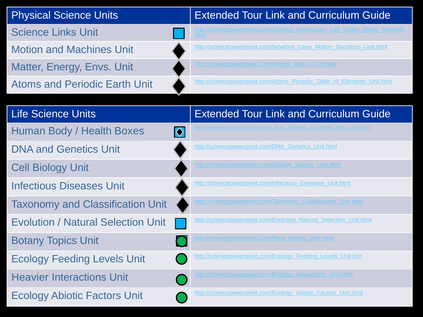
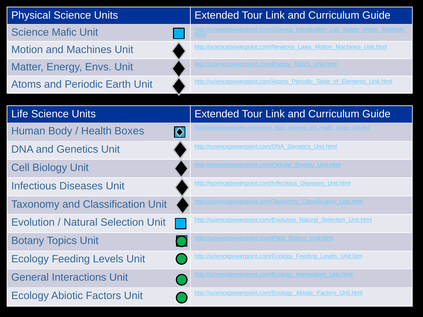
Links: Links -> Mafic
Heavier: Heavier -> General
